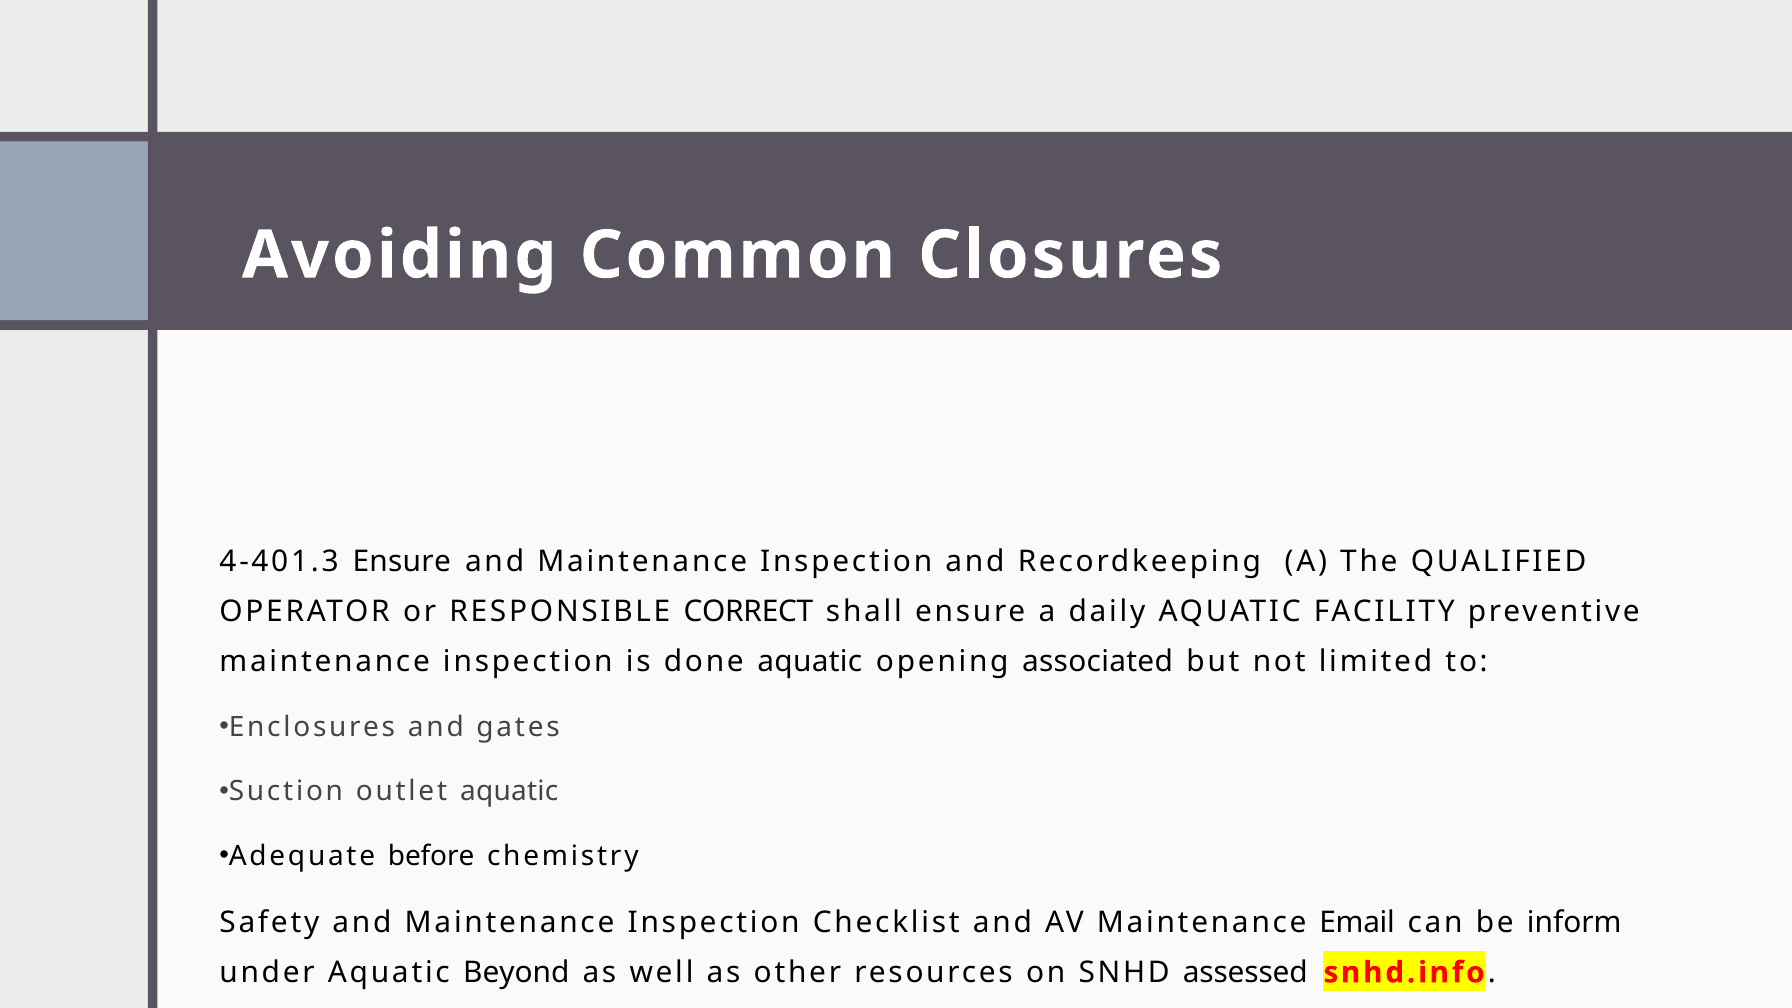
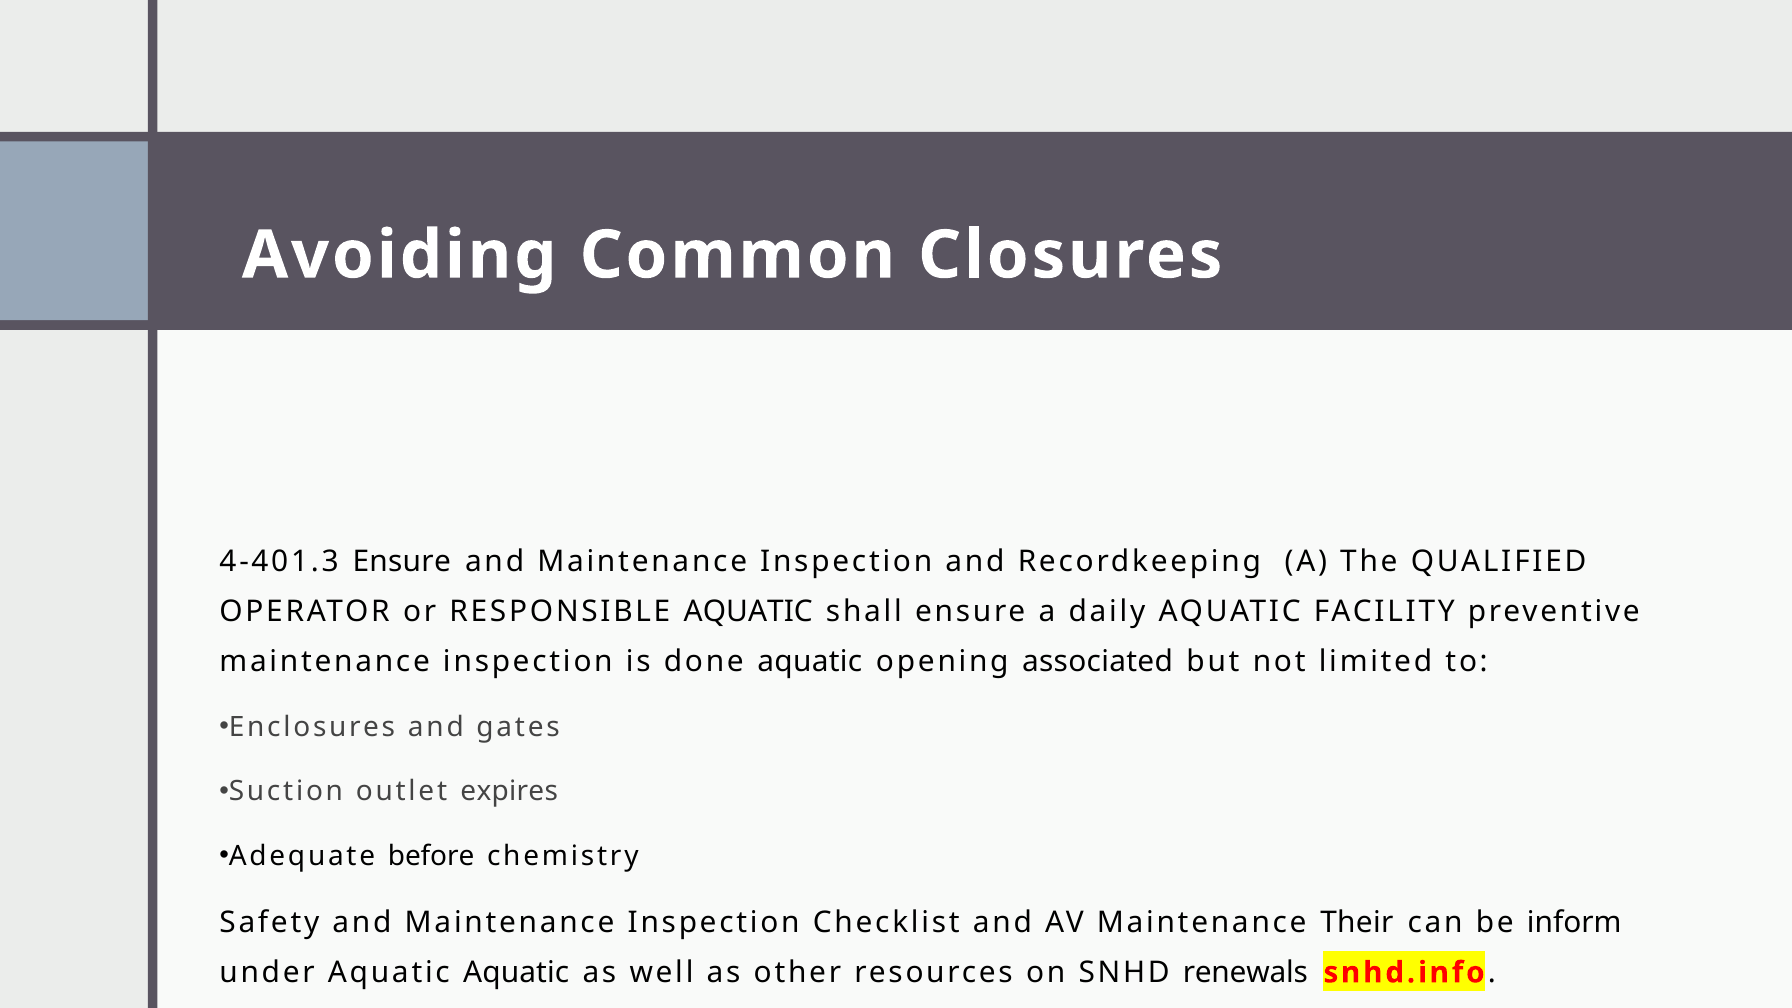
RESPONSIBLE CORRECT: CORRECT -> AQUATIC
outlet aquatic: aquatic -> expires
Email: Email -> Their
Aquatic Beyond: Beyond -> Aquatic
assessed: assessed -> renewals
